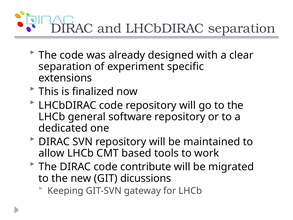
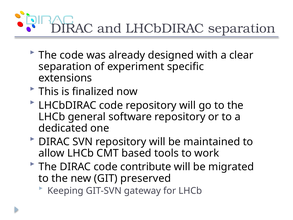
dicussions: dicussions -> preserved
